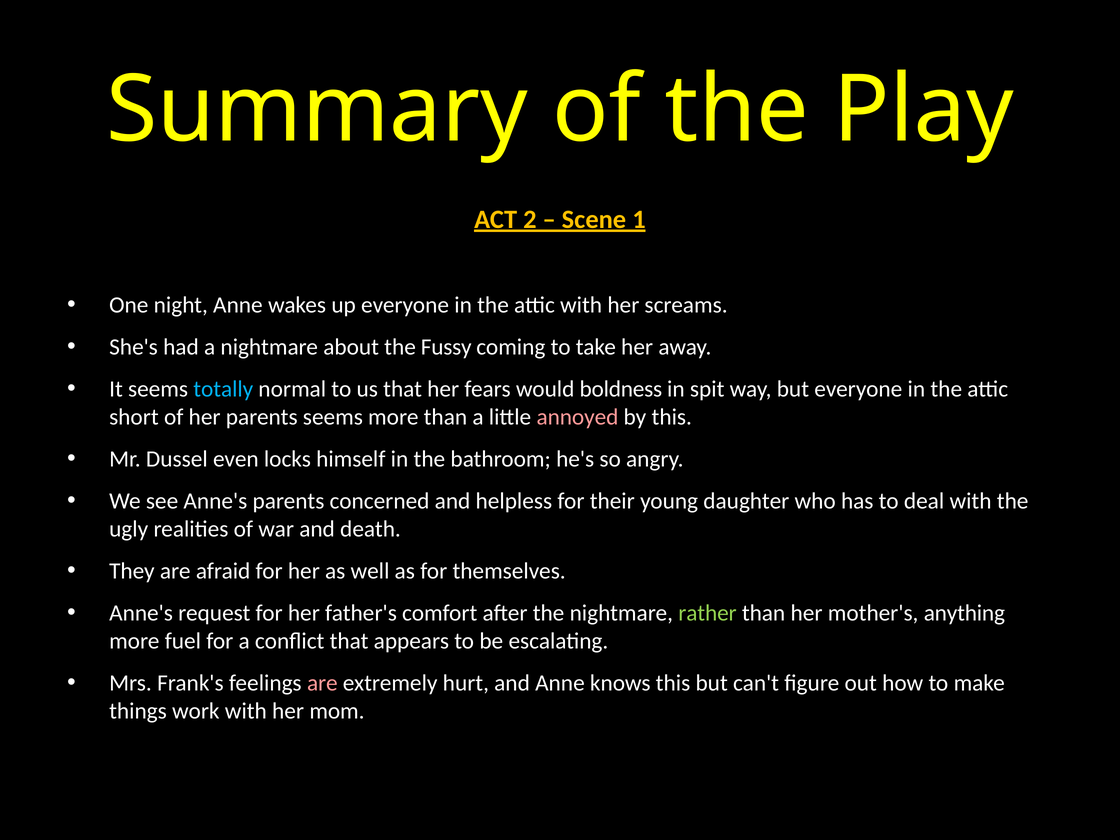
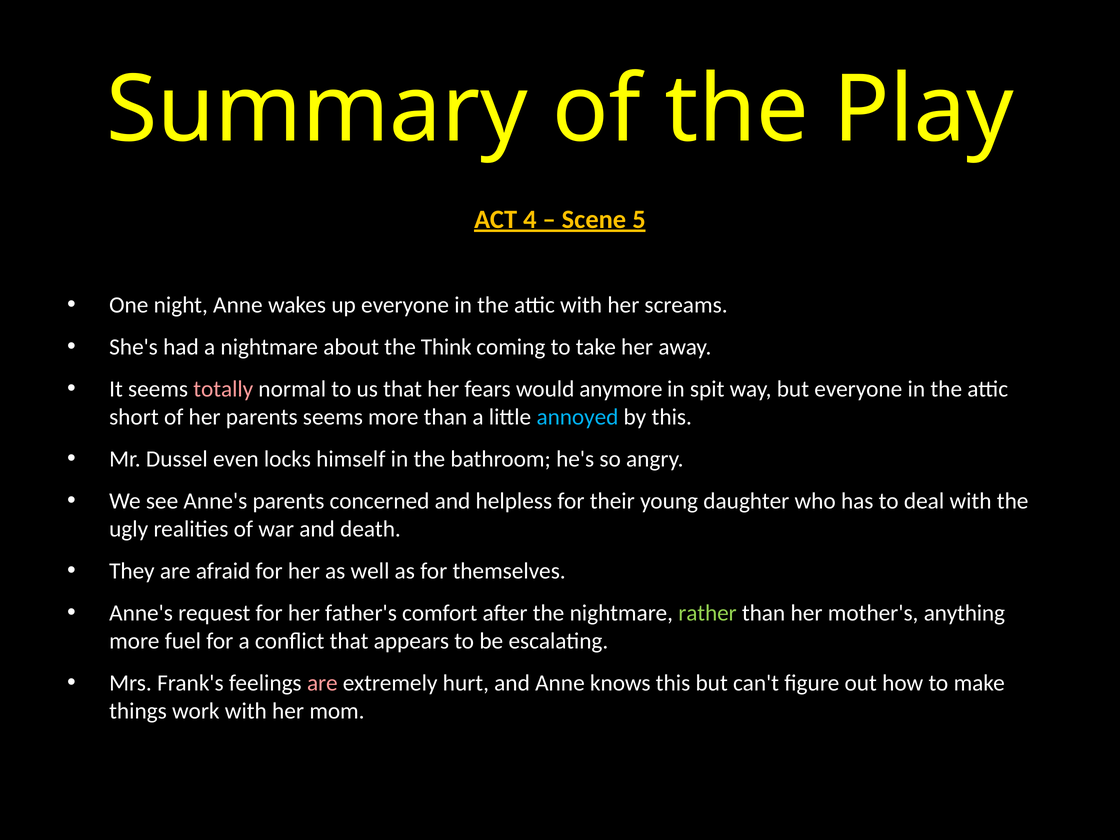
2: 2 -> 4
1: 1 -> 5
Fussy: Fussy -> Think
totally colour: light blue -> pink
boldness: boldness -> anymore
annoyed colour: pink -> light blue
